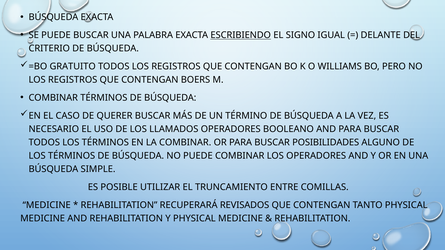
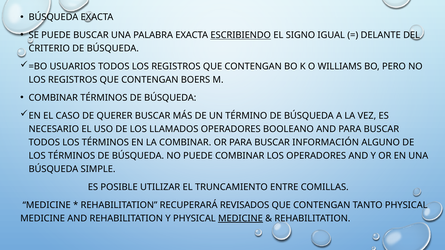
GRATUITO: GRATUITO -> USUARIOS
POSIBILIDADES: POSIBILIDADES -> INFORMACIÓN
MEDICINE at (240, 219) underline: none -> present
